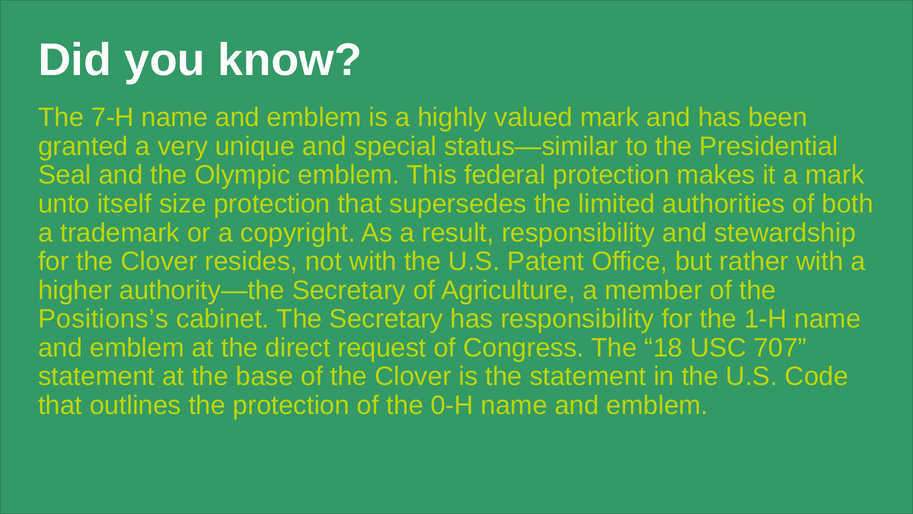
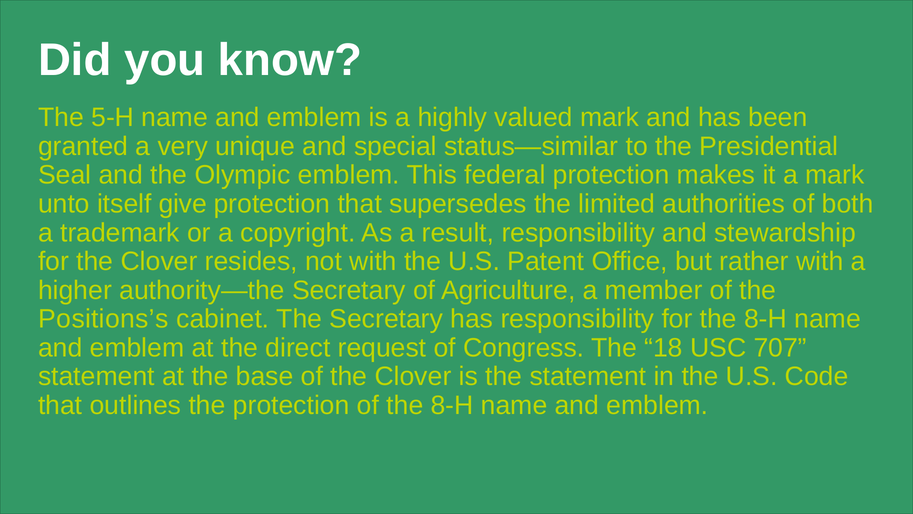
7-H: 7-H -> 5-H
size: size -> give
for the 1-H: 1-H -> 8-H
of the 0-H: 0-H -> 8-H
